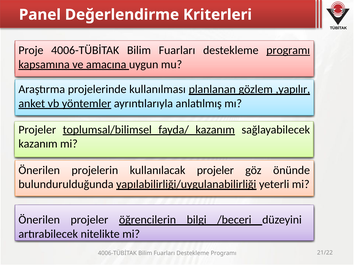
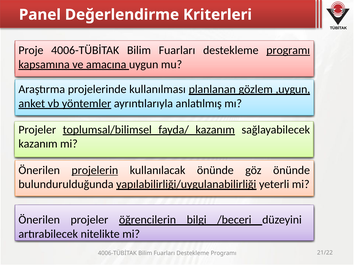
,yapılır: ,yapılır -> ,uygun
projelerin underline: none -> present
kullanılacak projeler: projeler -> önünde
